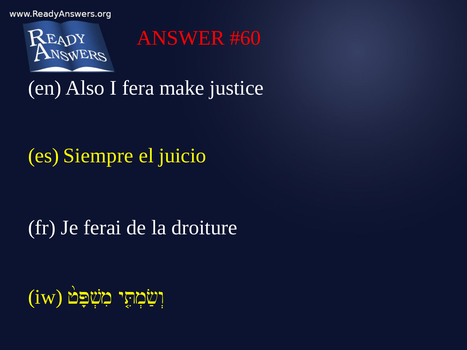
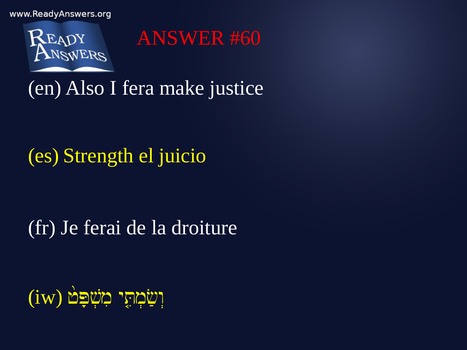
Siempre: Siempre -> Strength
